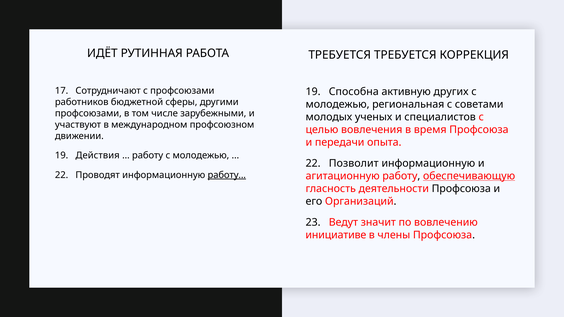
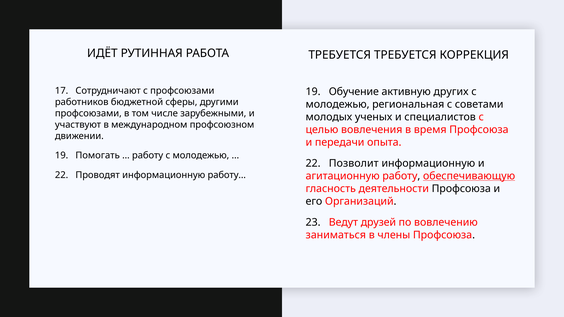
Способна: Способна -> Обучение
Действия: Действия -> Помогать
работу at (227, 175) underline: present -> none
значит: значит -> друзей
инициативе: инициативе -> заниматься
